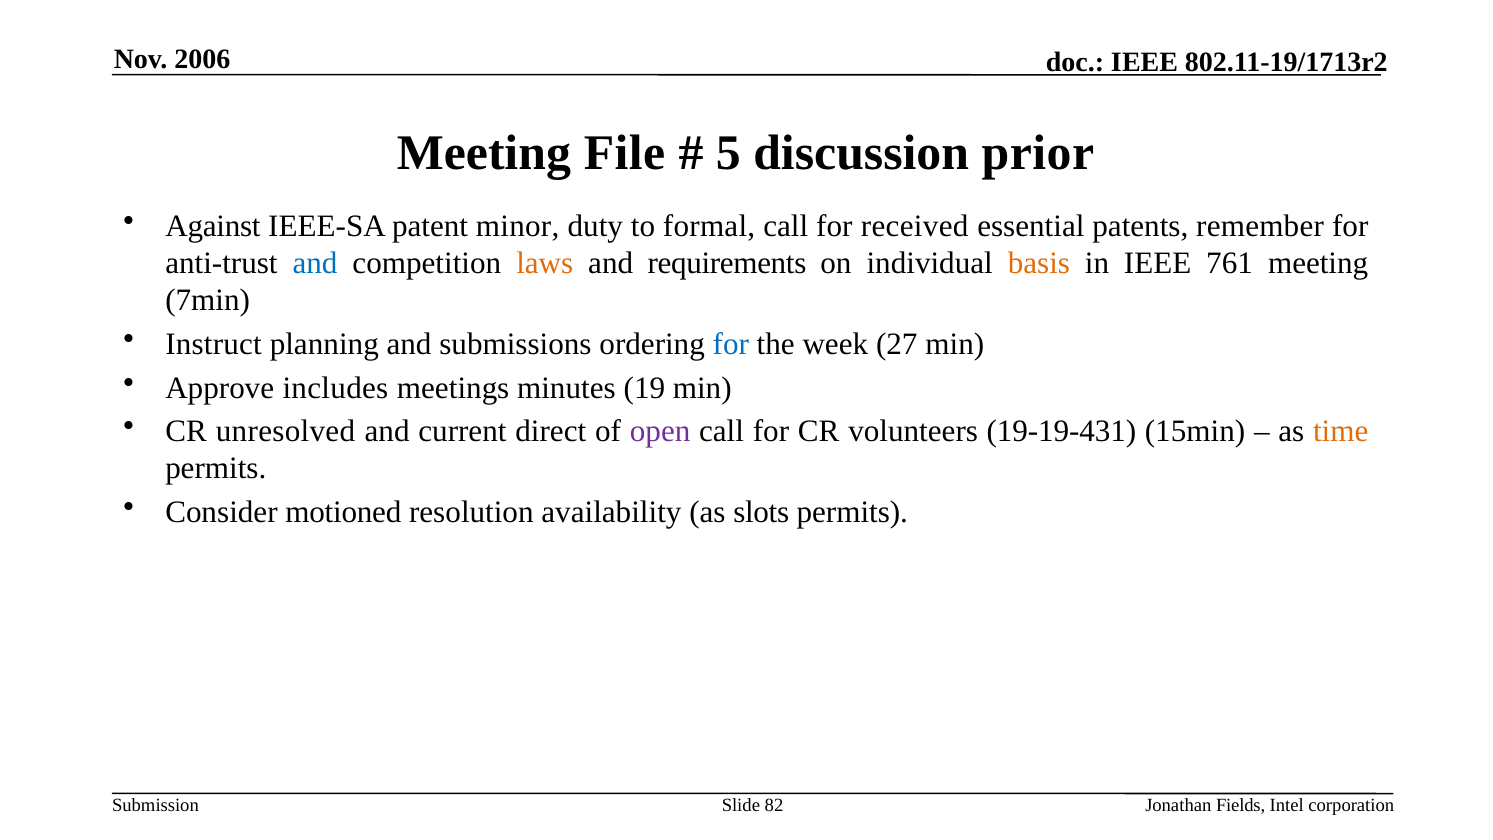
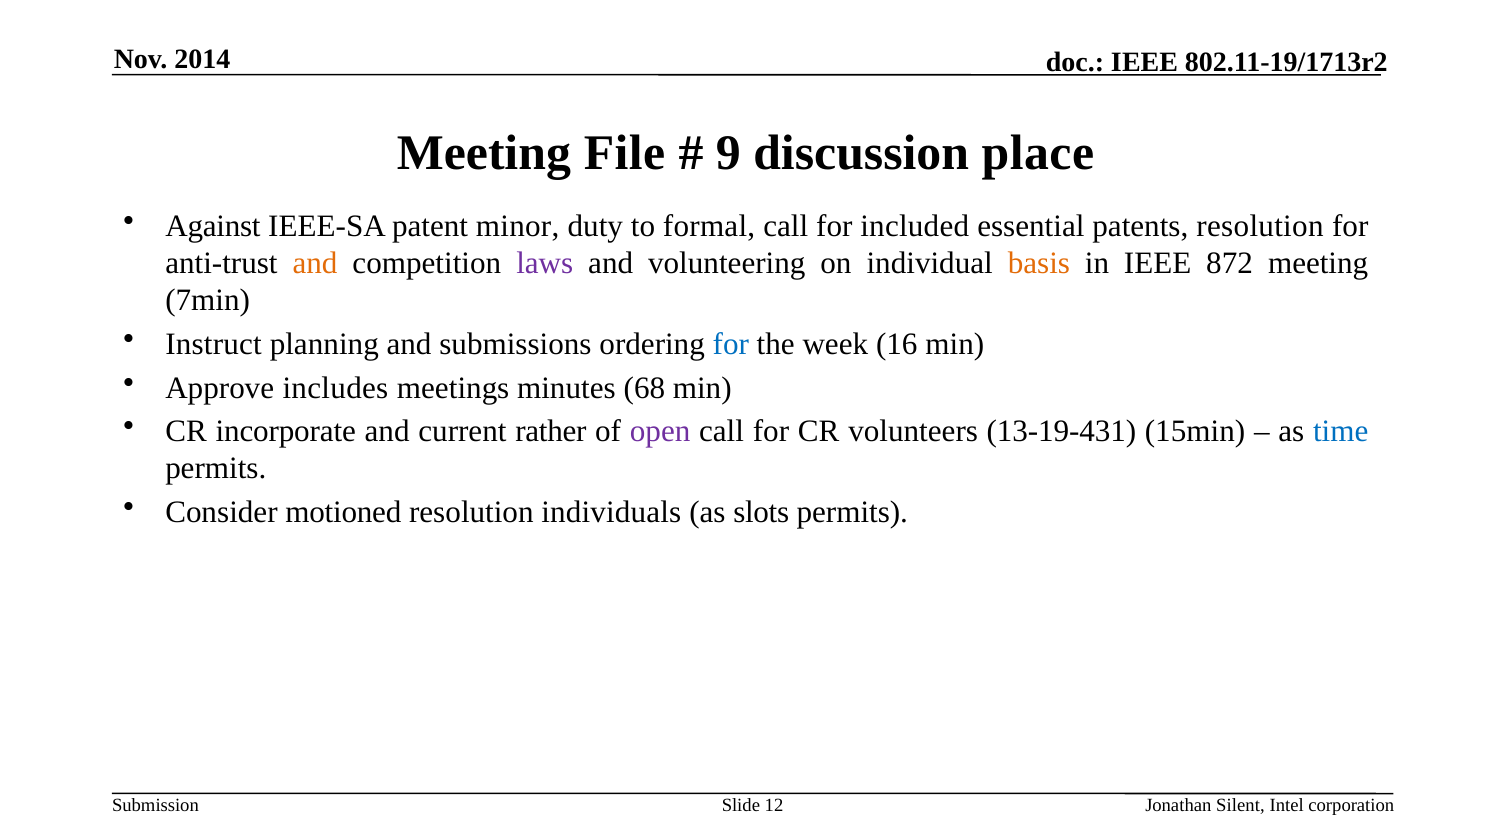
2006: 2006 -> 2014
5: 5 -> 9
prior: prior -> place
received: received -> included
patents remember: remember -> resolution
and at (315, 263) colour: blue -> orange
laws colour: orange -> purple
requirements: requirements -> volunteering
761: 761 -> 872
27: 27 -> 16
19: 19 -> 68
unresolved: unresolved -> incorporate
direct: direct -> rather
19-19-431: 19-19-431 -> 13-19-431
time colour: orange -> blue
availability: availability -> individuals
82: 82 -> 12
Fields: Fields -> Silent
